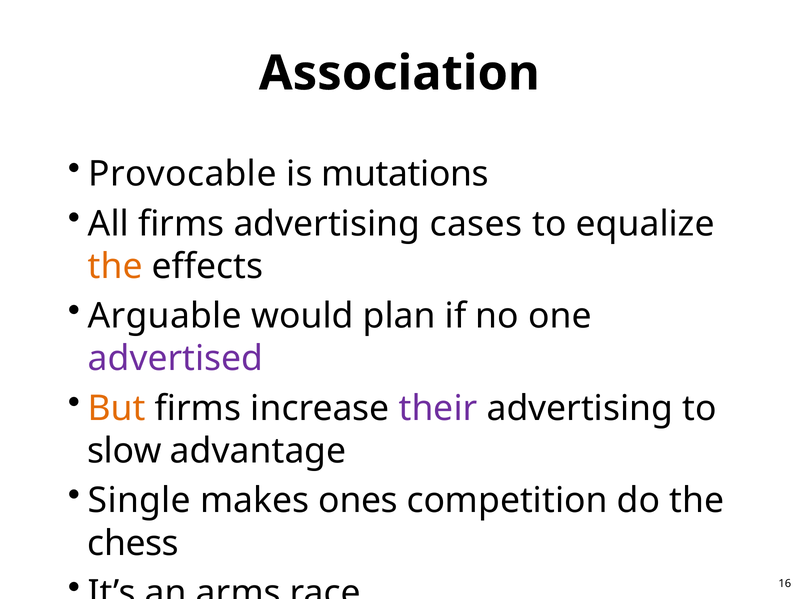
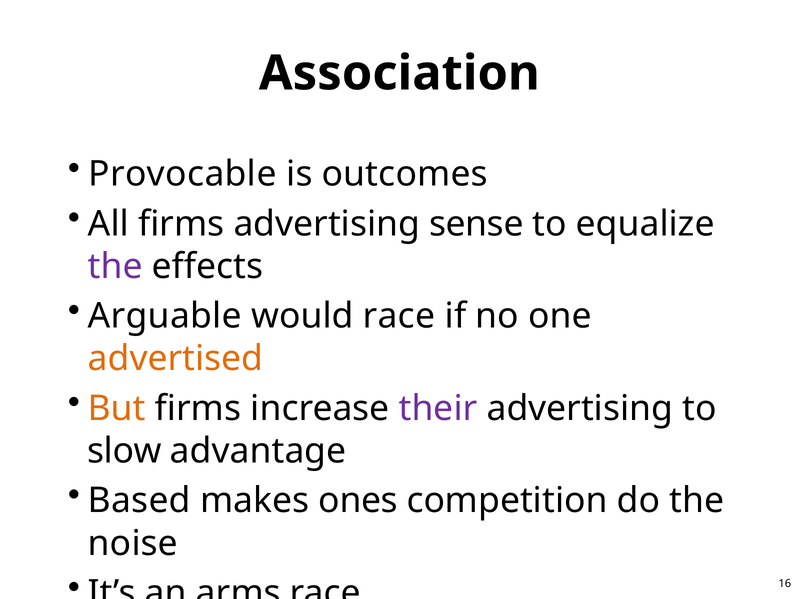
mutations: mutations -> outcomes
cases: cases -> sense
the at (115, 267) colour: orange -> purple
would plan: plan -> race
advertised colour: purple -> orange
Single: Single -> Based
chess: chess -> noise
